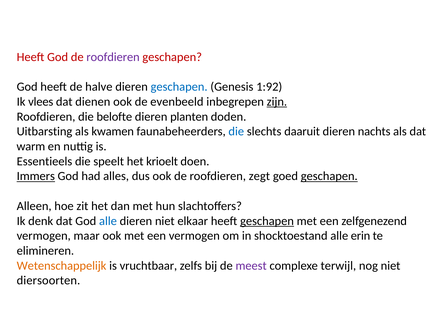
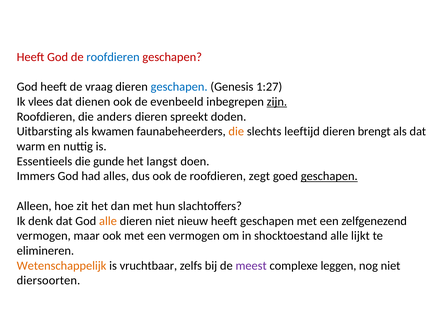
roofdieren at (113, 57) colour: purple -> blue
halve: halve -> vraag
1:92: 1:92 -> 1:27
belofte: belofte -> anders
planten: planten -> spreekt
die at (236, 132) colour: blue -> orange
daaruit: daaruit -> leeftijd
nachts: nachts -> brengt
speelt: speelt -> gunde
krioelt: krioelt -> langst
Immers underline: present -> none
alle at (108, 221) colour: blue -> orange
elkaar: elkaar -> nieuw
geschapen at (267, 221) underline: present -> none
erin: erin -> lijkt
terwijl: terwijl -> leggen
